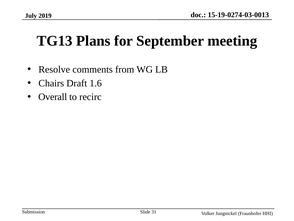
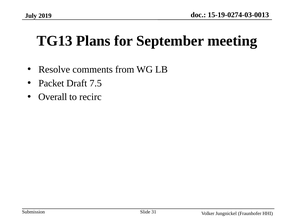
Chairs: Chairs -> Packet
1.6: 1.6 -> 7.5
